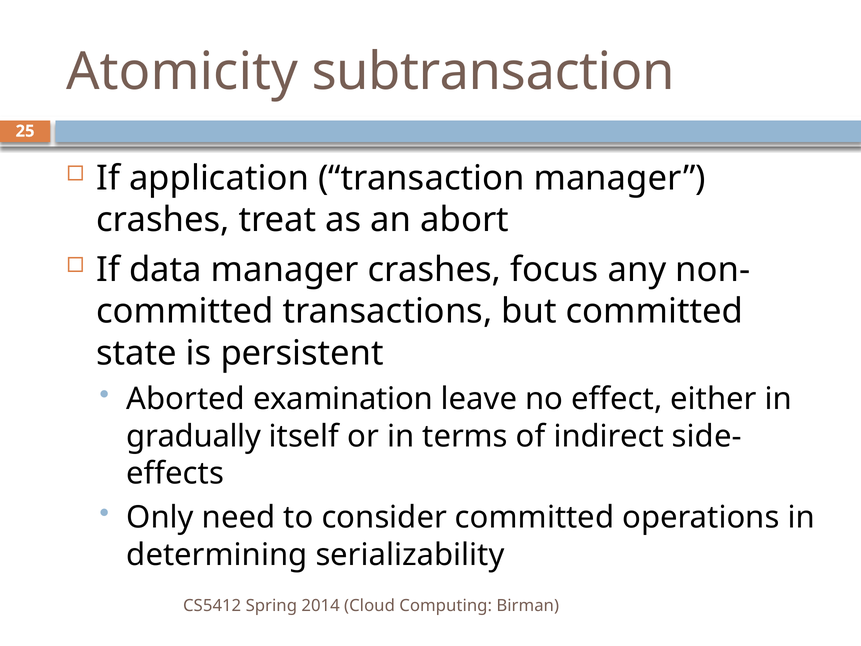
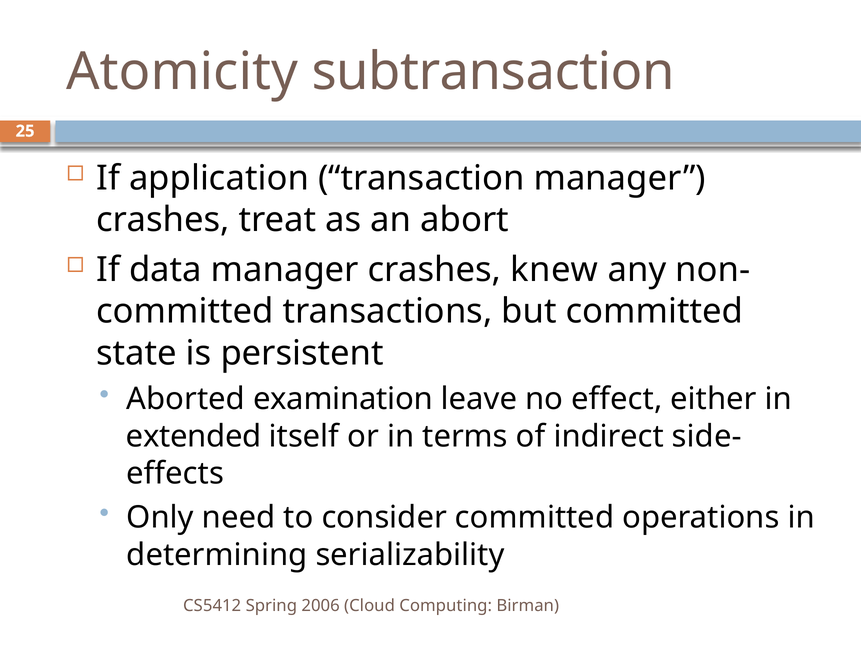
focus: focus -> knew
gradually: gradually -> extended
2014: 2014 -> 2006
